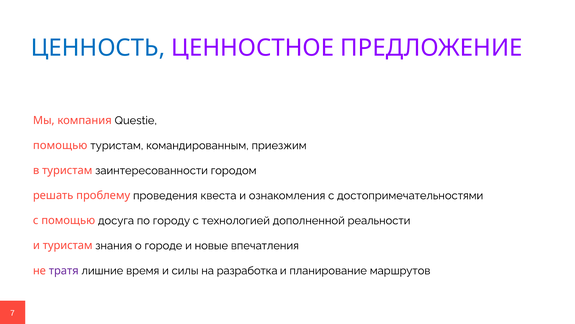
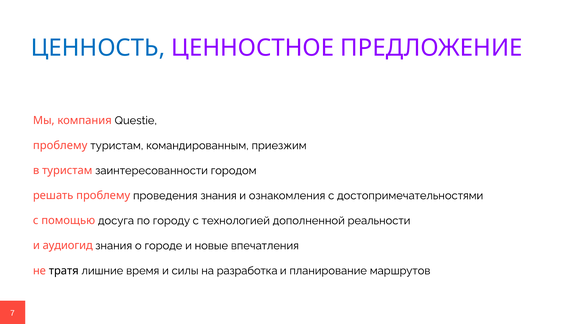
помощью at (60, 145): помощью -> проблему
проведения квеста: квеста -> знания
и туристам: туристам -> аудиогид
тратя colour: purple -> black
